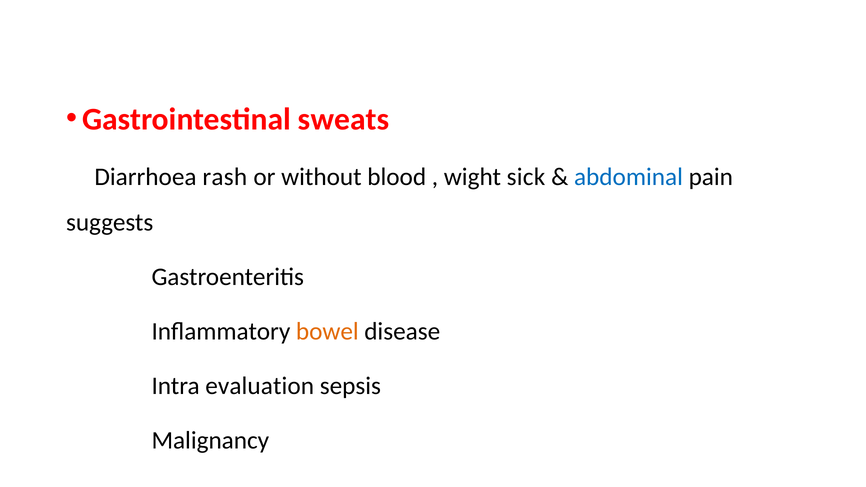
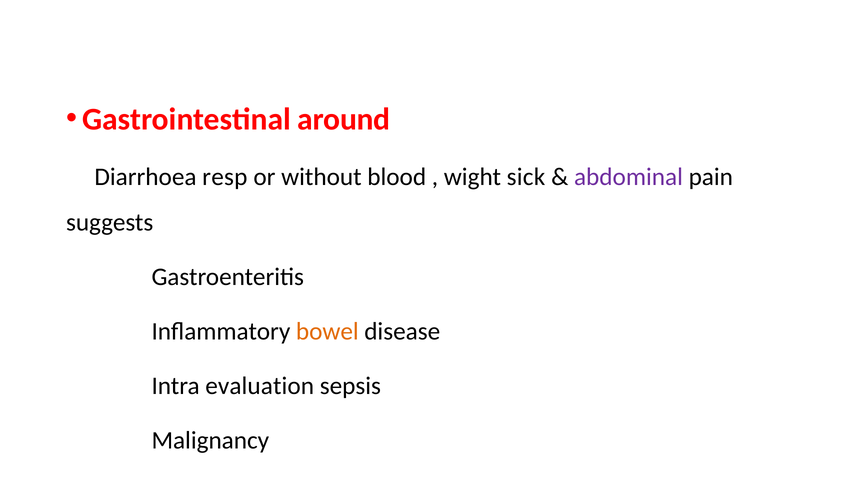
sweats: sweats -> around
rash: rash -> resp
abdominal colour: blue -> purple
